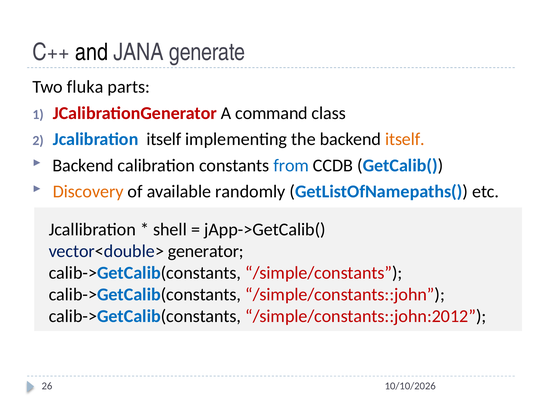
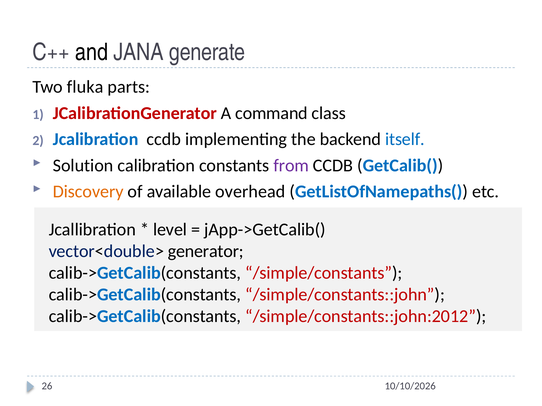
Jcalibration itself: itself -> ccdb
itself at (405, 139) colour: orange -> blue
Backend at (83, 166): Backend -> Solution
from colour: blue -> purple
randomly: randomly -> overhead
shell: shell -> level
